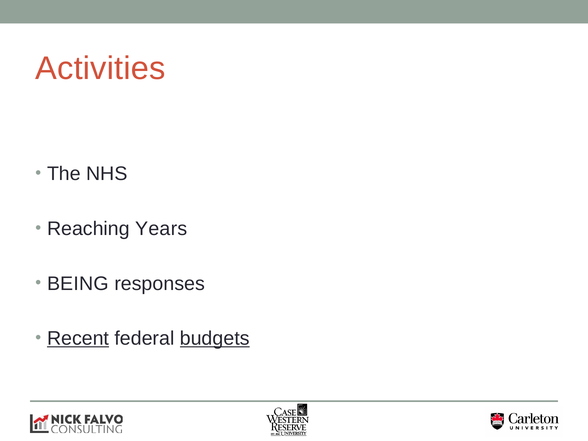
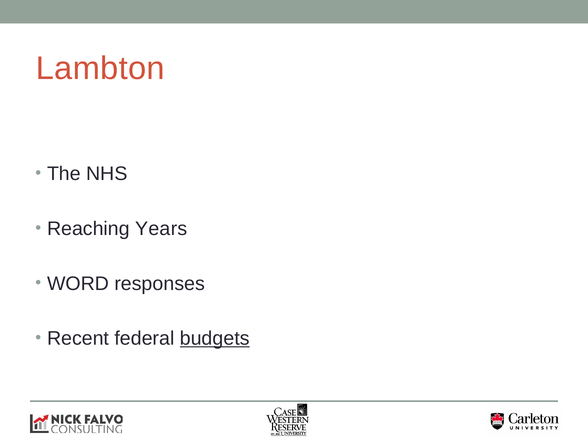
Activities: Activities -> Lambton
BEING: BEING -> WORD
Recent underline: present -> none
